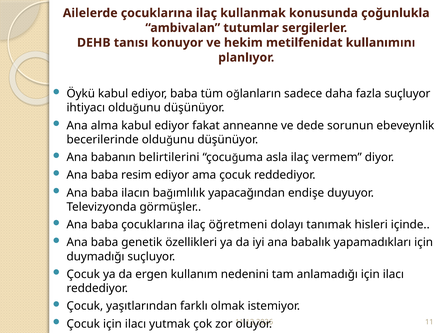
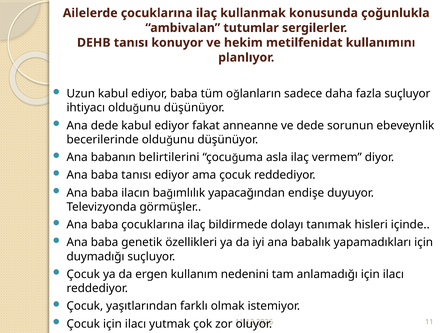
Öykü: Öykü -> Uzun
Ana alma: alma -> dede
baba resim: resim -> tanısı
öğretmeni: öğretmeni -> bildirmede
